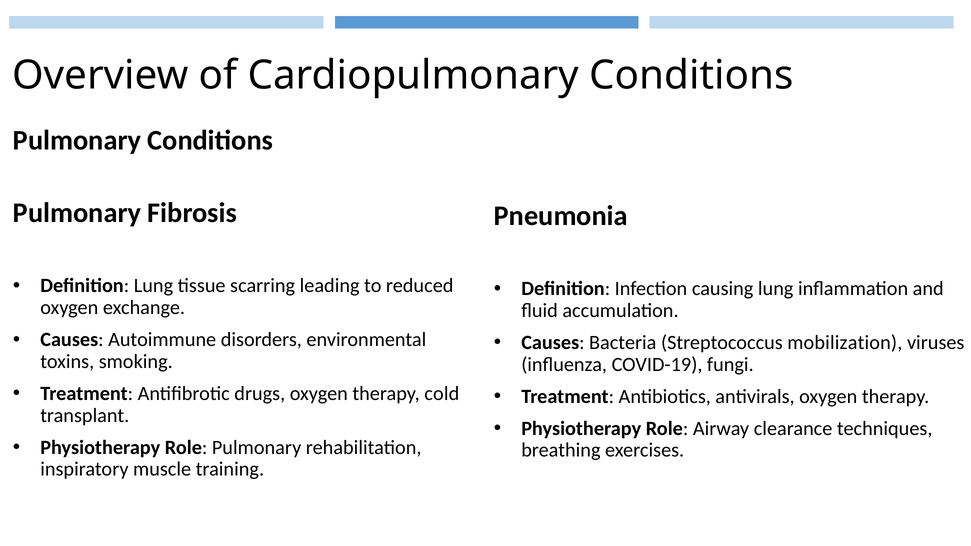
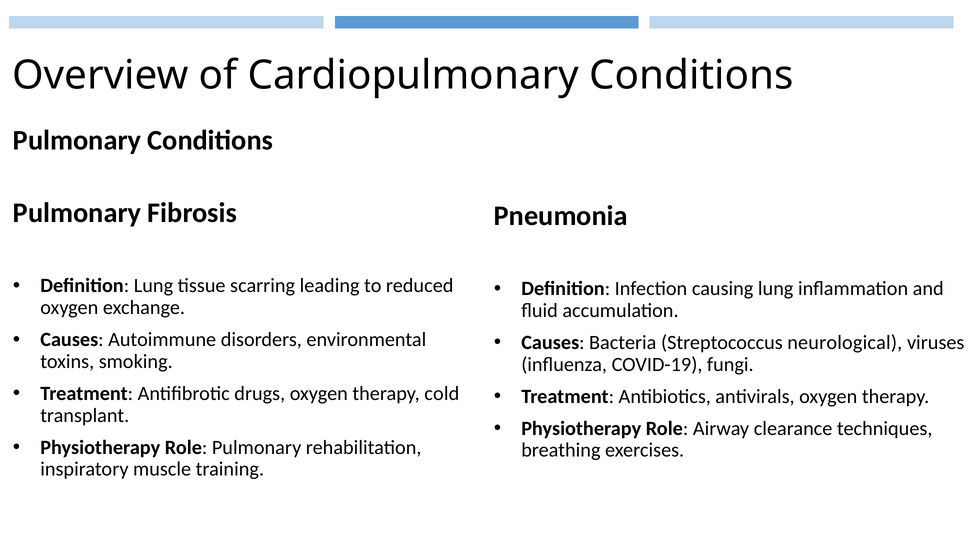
mobilization: mobilization -> neurological
